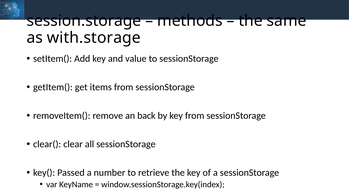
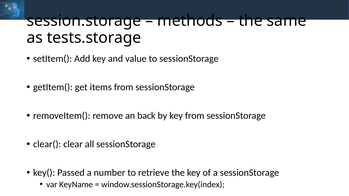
with.storage: with.storage -> tests.storage
